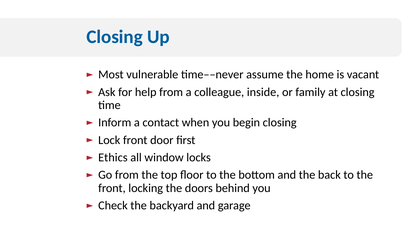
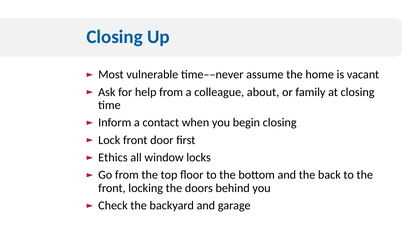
inside: inside -> about
